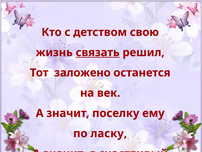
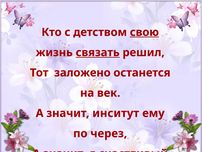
свою underline: none -> present
поселку: поселку -> инситут
ласку: ласку -> через
